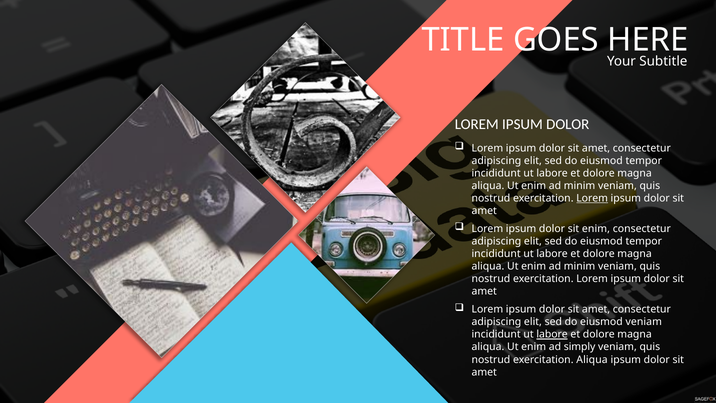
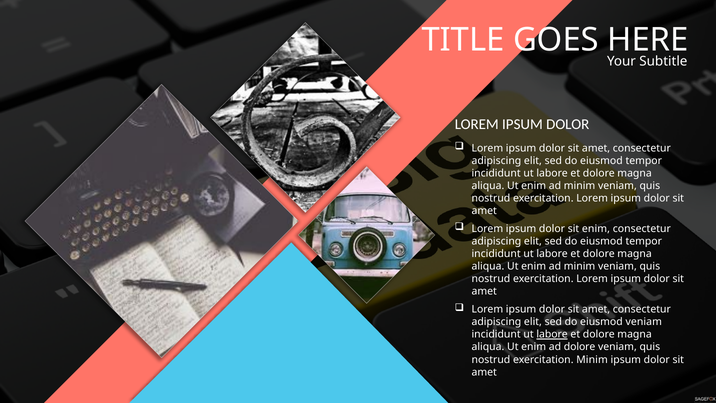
Lorem at (592, 198) underline: present -> none
ad simply: simply -> dolore
exercitation Aliqua: Aliqua -> Minim
